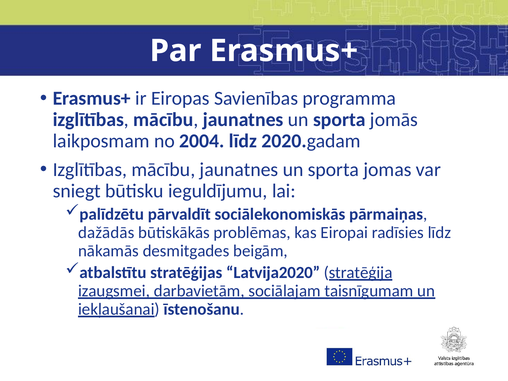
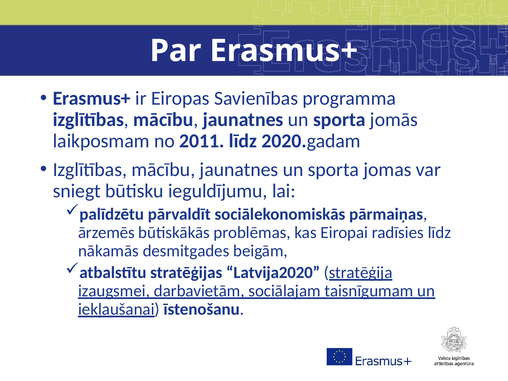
2004: 2004 -> 2011
dažādās: dažādās -> ārzemēs
